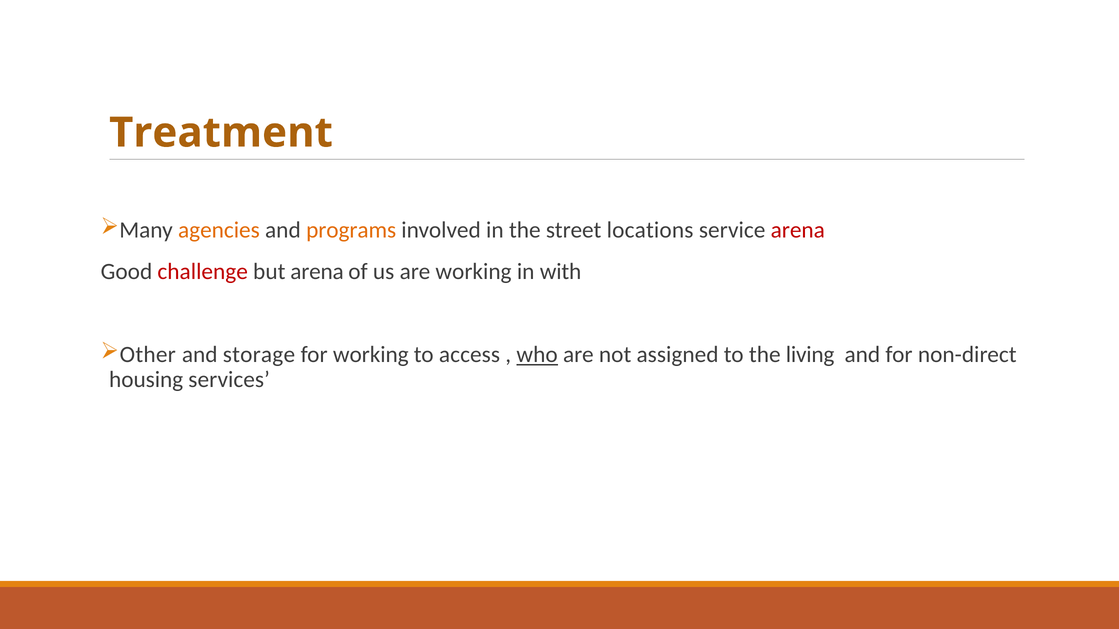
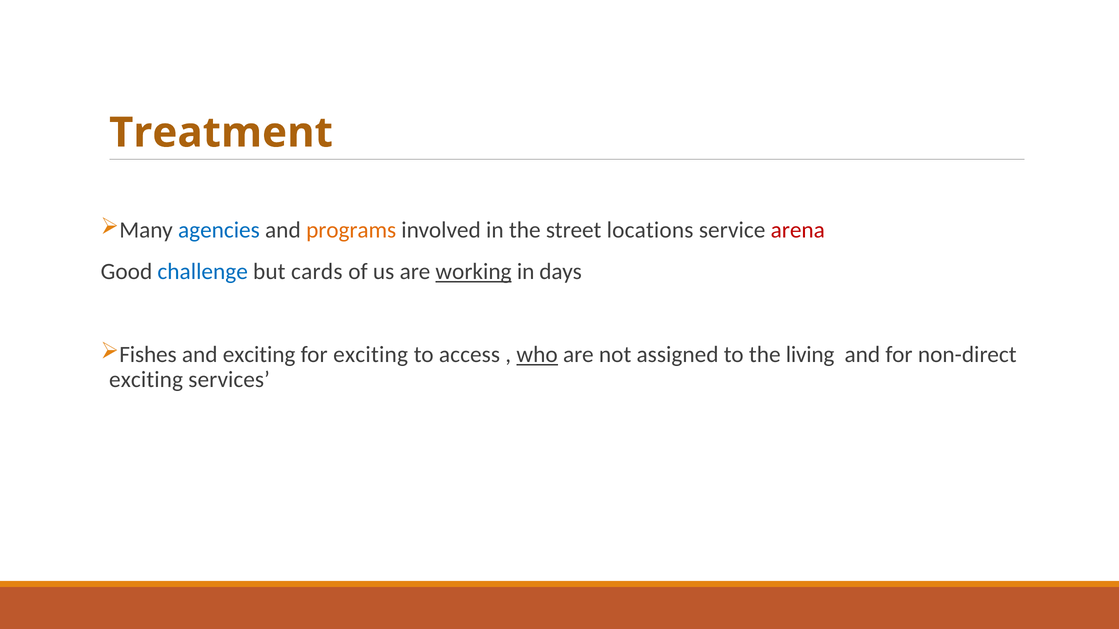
agencies colour: orange -> blue
challenge colour: red -> blue
but arena: arena -> cards
working at (474, 272) underline: none -> present
with: with -> days
Other: Other -> Fishes
and storage: storage -> exciting
for working: working -> exciting
housing at (146, 380): housing -> exciting
